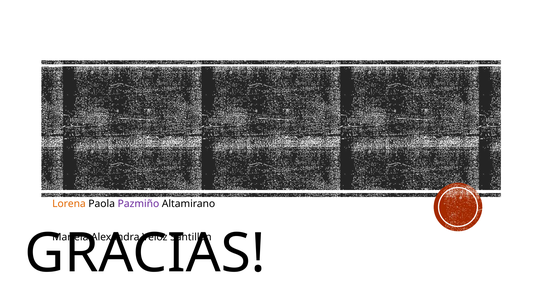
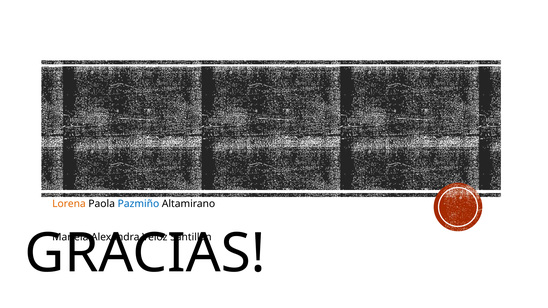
Pazmiño colour: purple -> blue
